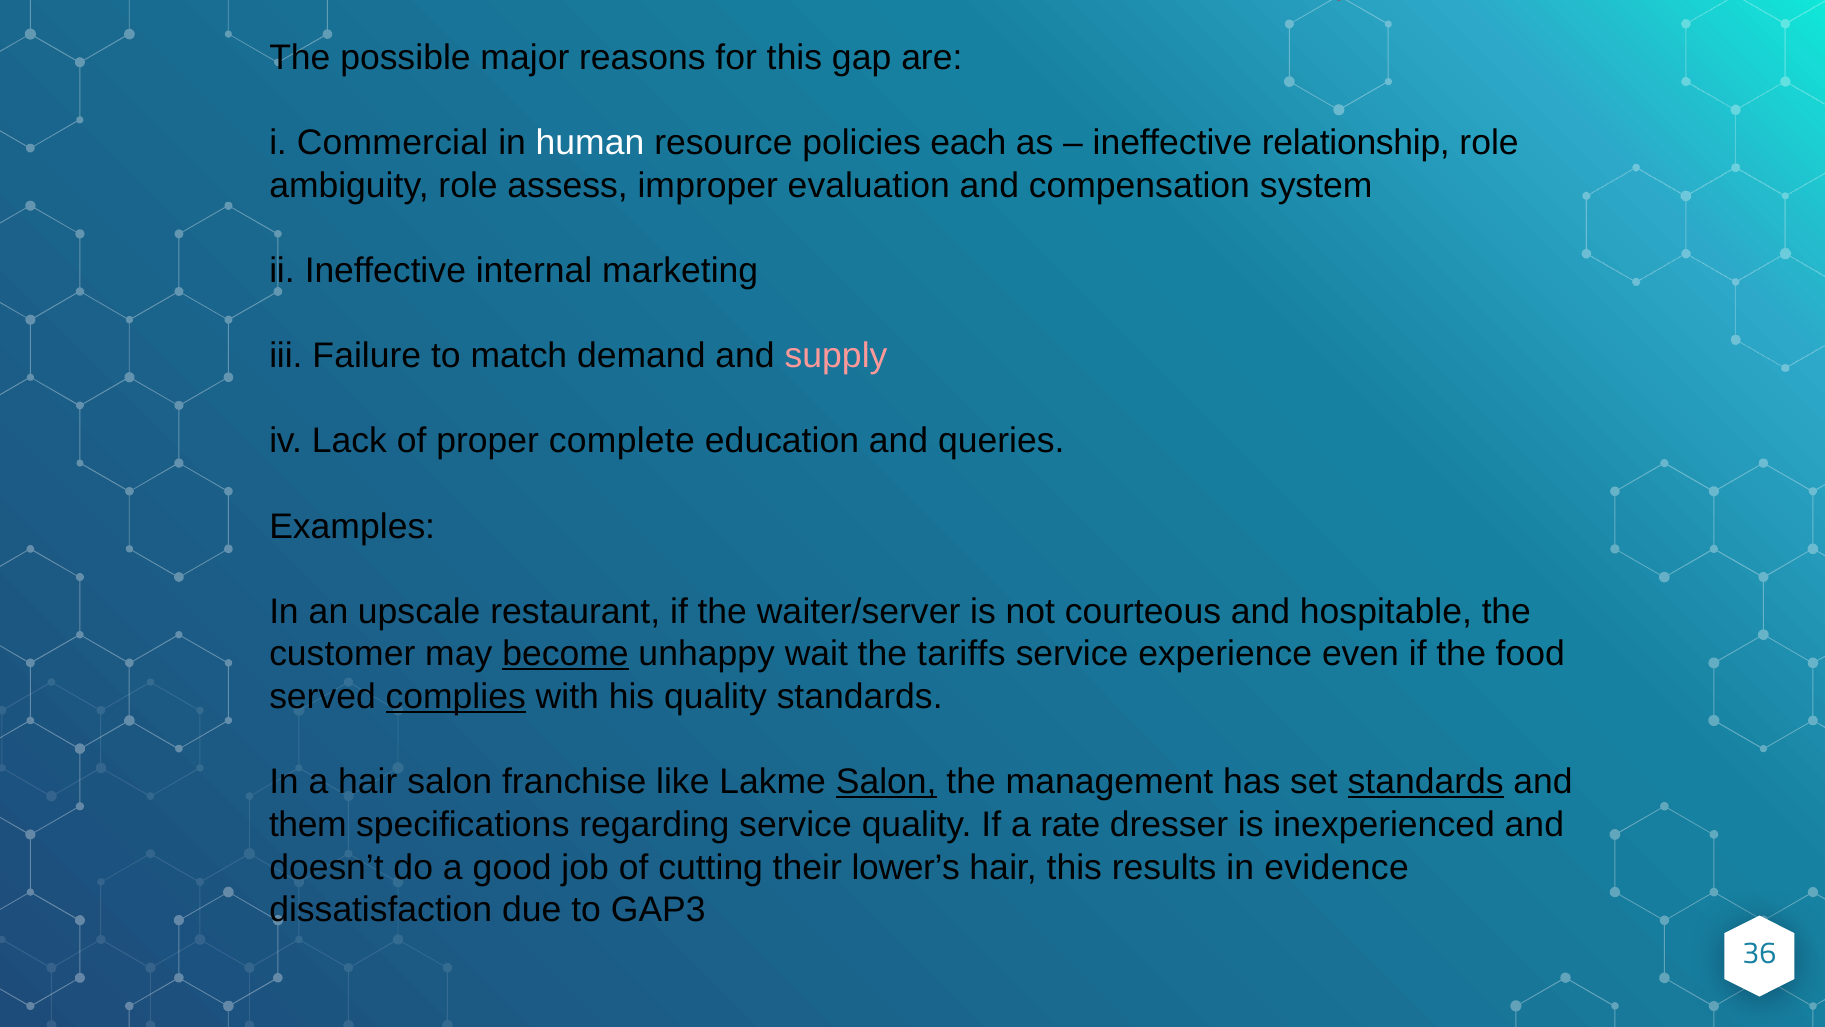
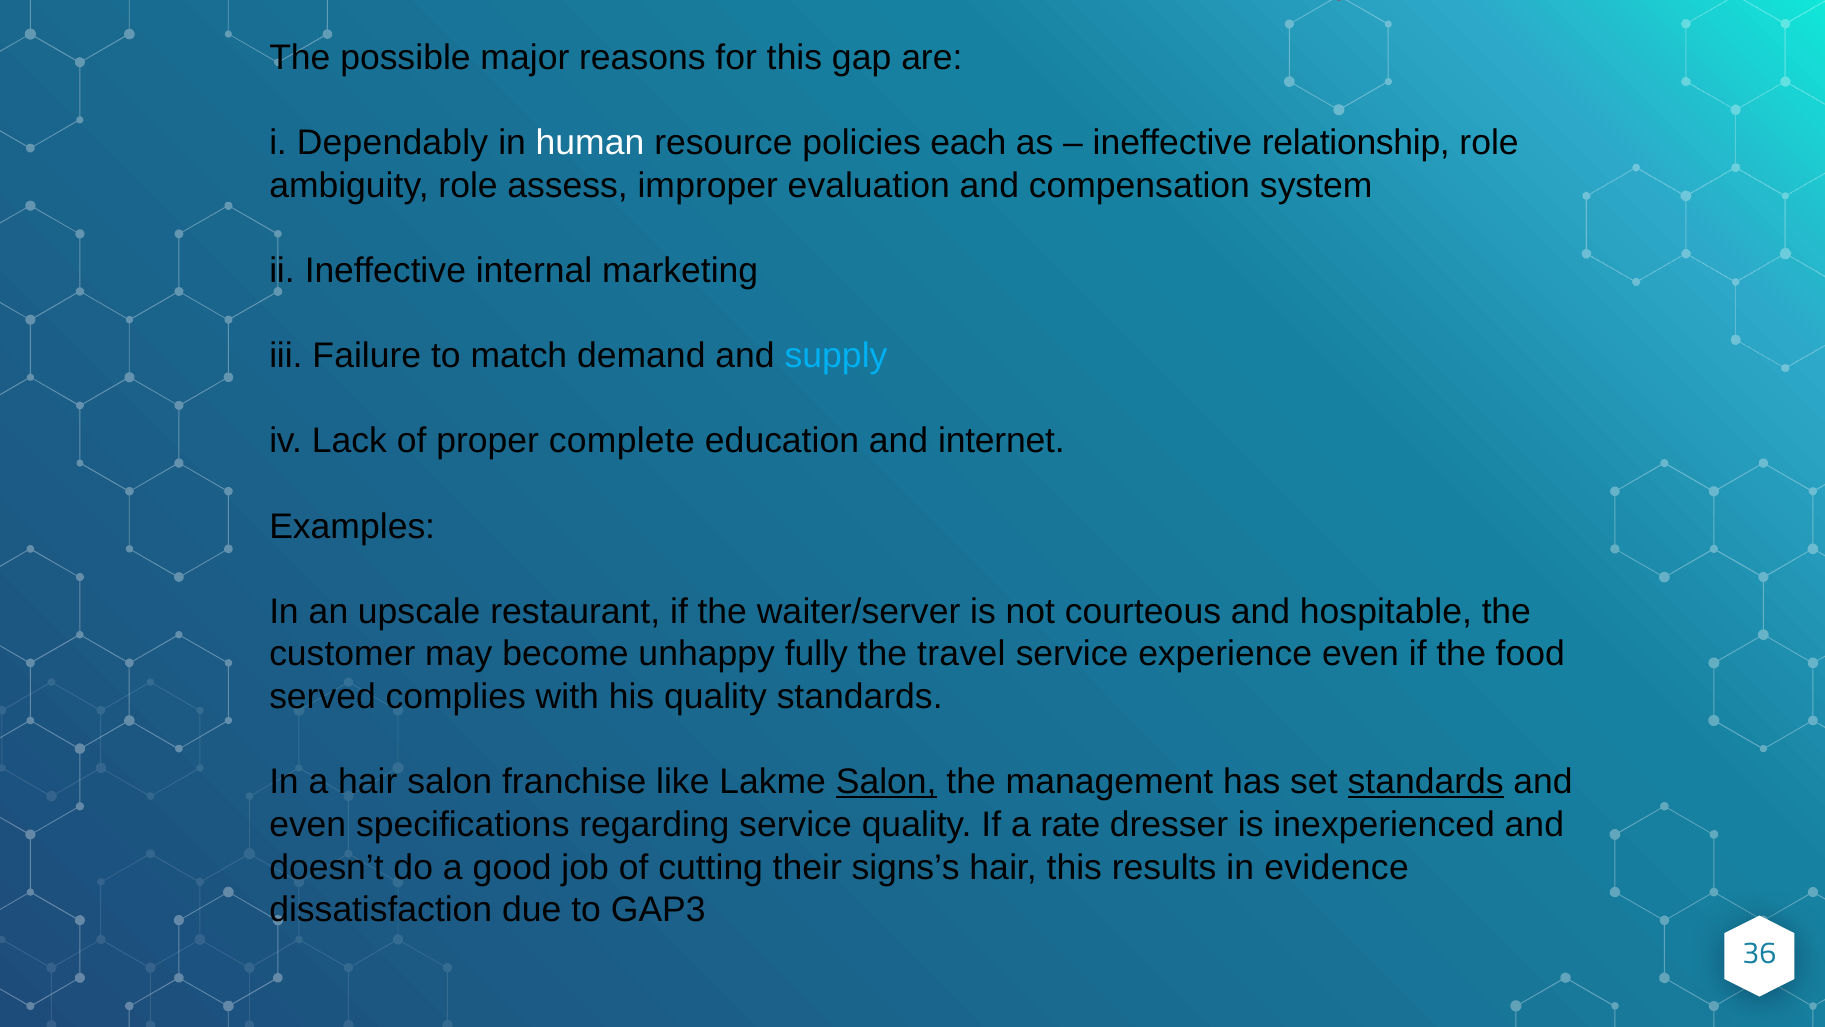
Commercial: Commercial -> Dependably
supply colour: pink -> light blue
queries: queries -> internet
become underline: present -> none
wait: wait -> fully
tariffs: tariffs -> travel
complies underline: present -> none
them at (308, 824): them -> even
lower’s: lower’s -> signs’s
